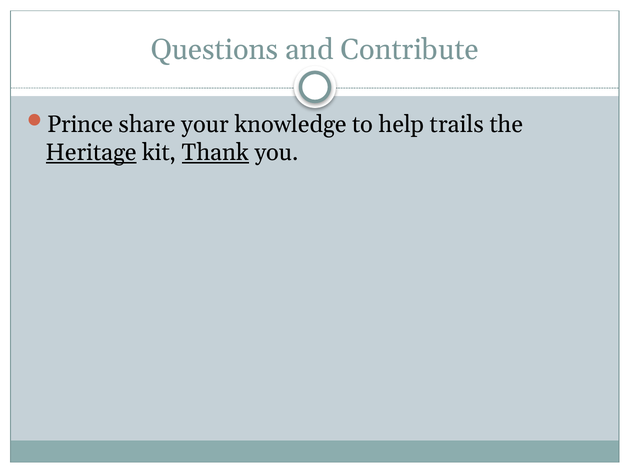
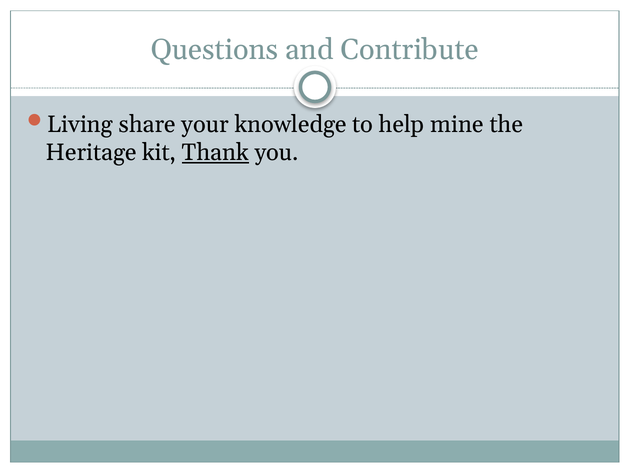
Prince: Prince -> Living
trails: trails -> mine
Heritage underline: present -> none
